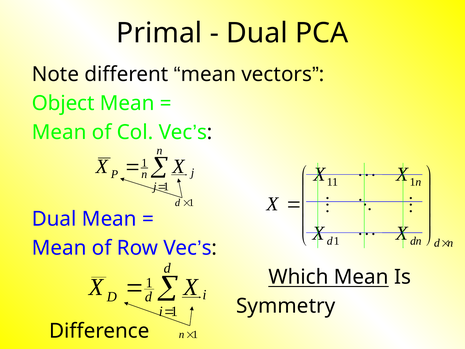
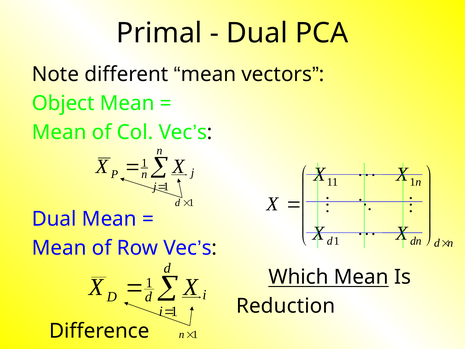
Symmetry: Symmetry -> Reduction
